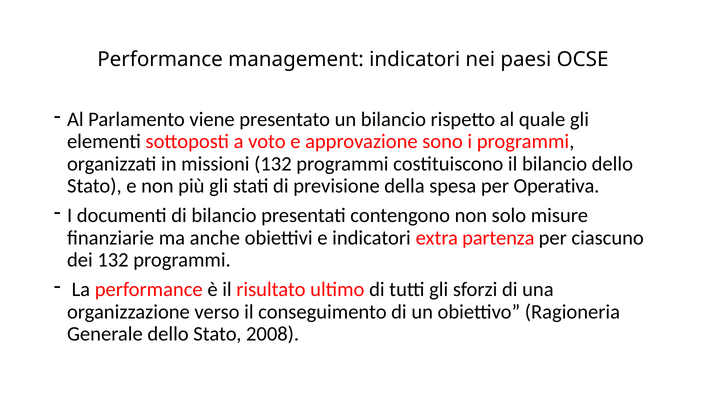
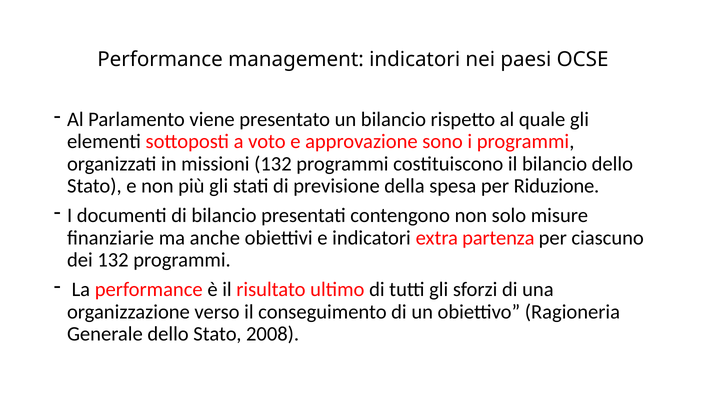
Operativa: Operativa -> Riduzione
